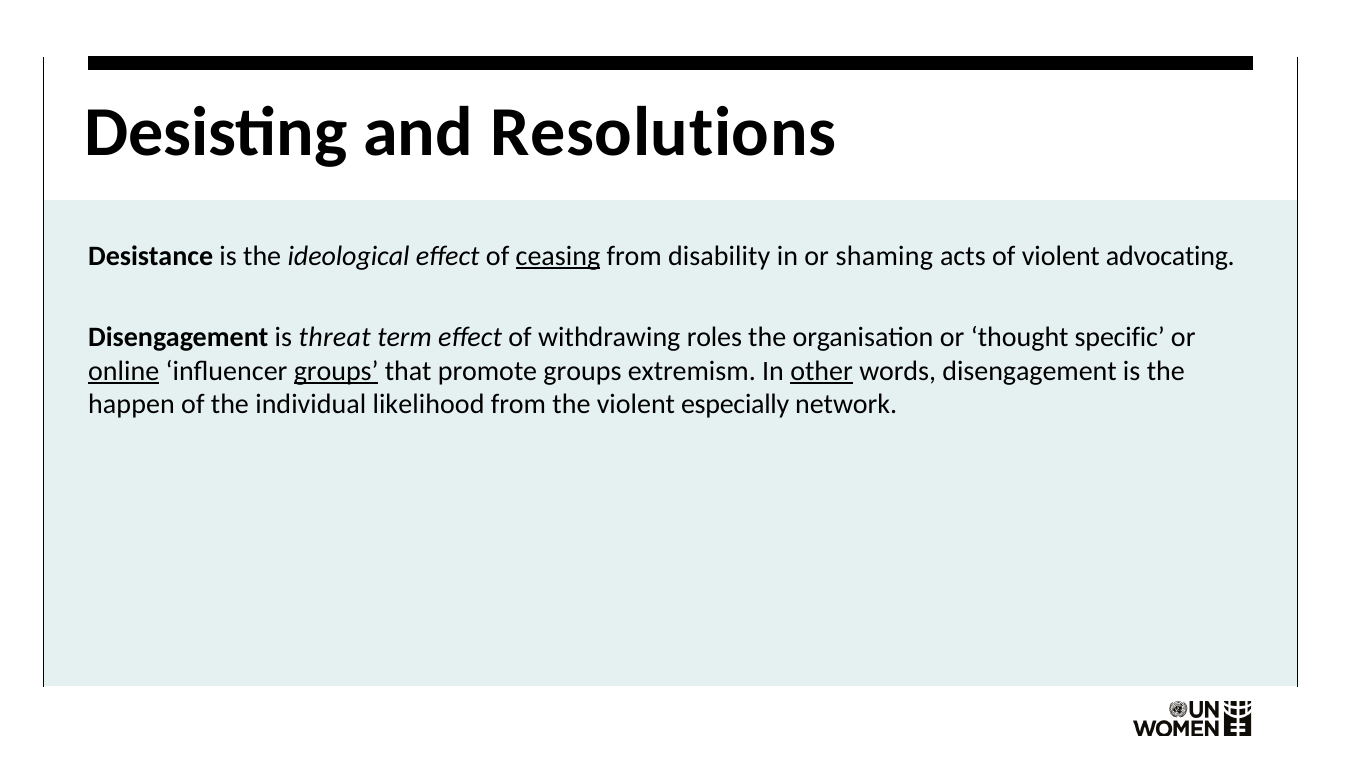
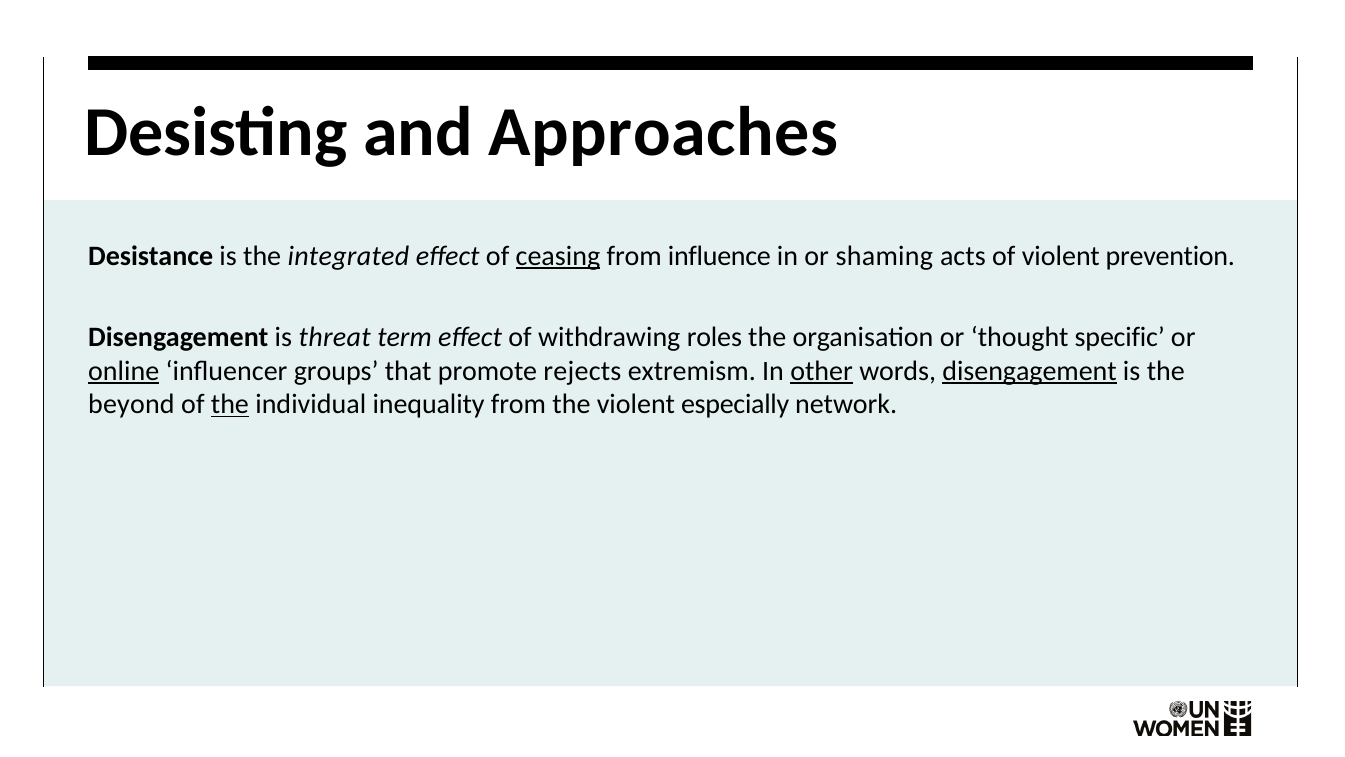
Resolutions: Resolutions -> Approaches
ideological: ideological -> integrated
disability: disability -> influence
advocating: advocating -> prevention
groups at (336, 371) underline: present -> none
promote groups: groups -> rejects
disengagement at (1030, 371) underline: none -> present
happen: happen -> beyond
the at (230, 404) underline: none -> present
likelihood: likelihood -> inequality
